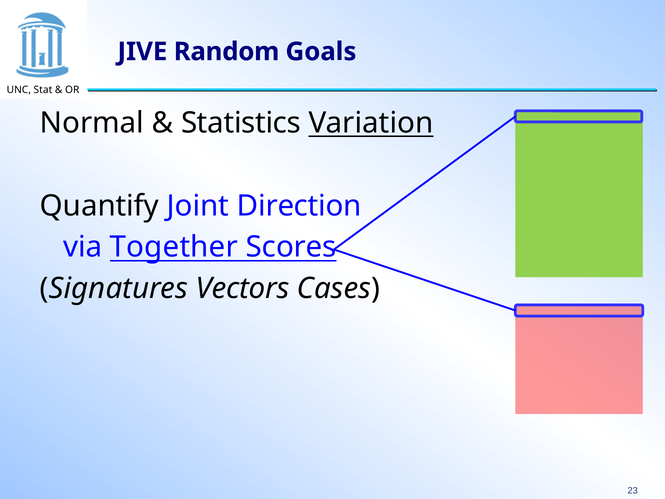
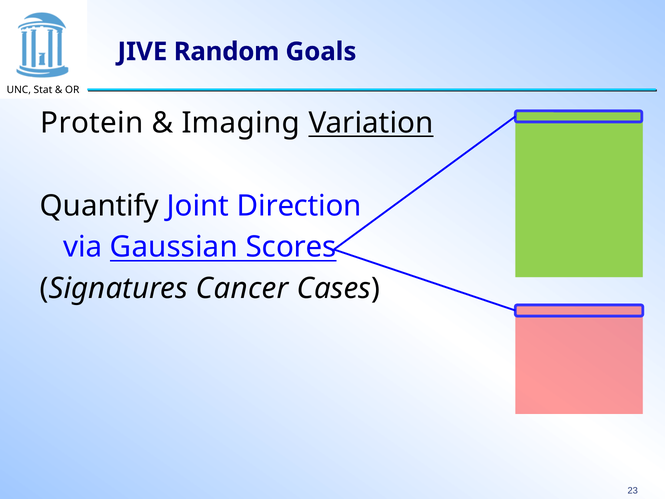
Normal: Normal -> Protein
Statistics: Statistics -> Imaging
Together: Together -> Gaussian
Vectors: Vectors -> Cancer
